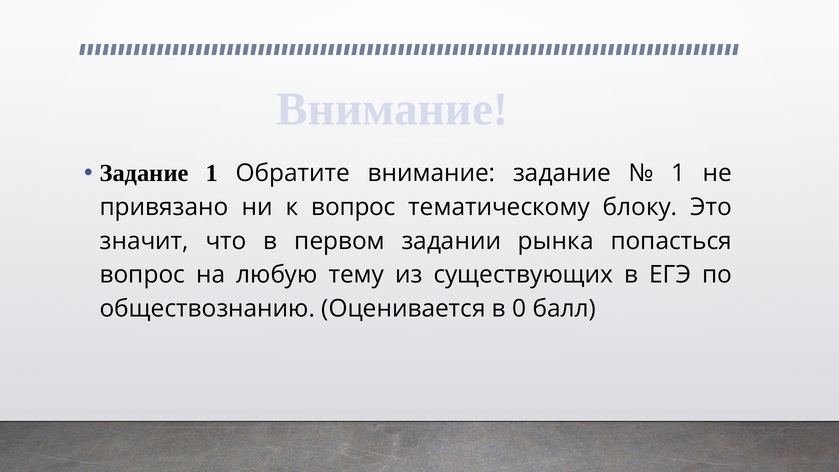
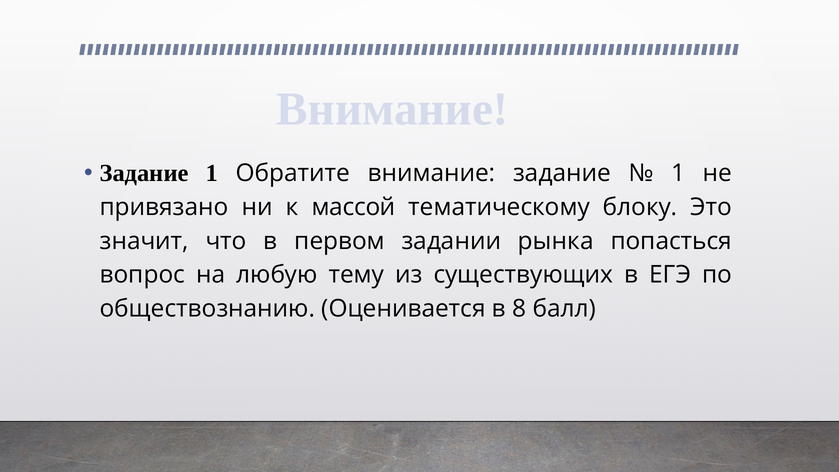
к вопрос: вопрос -> массой
0: 0 -> 8
